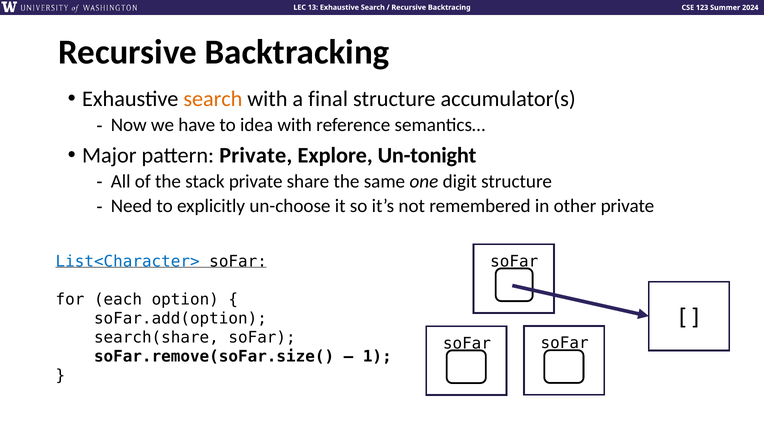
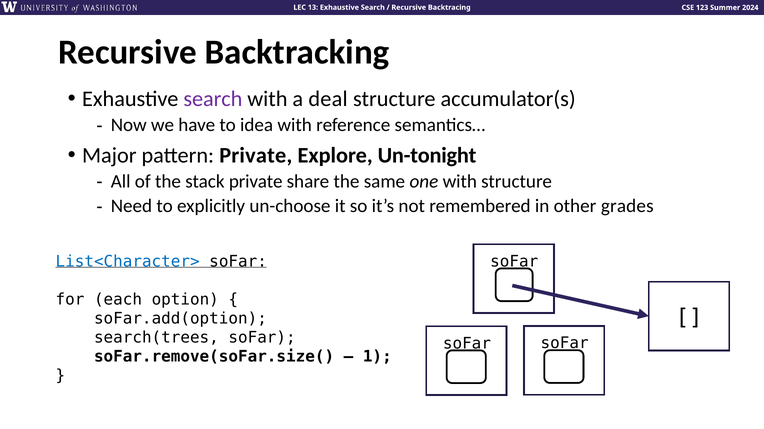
search at (213, 99) colour: orange -> purple
final: final -> deal
one digit: digit -> with
other private: private -> grades
search(share: search(share -> search(trees
